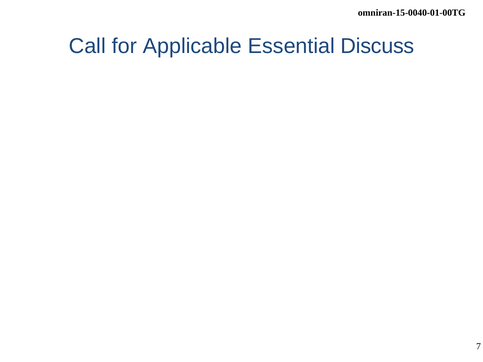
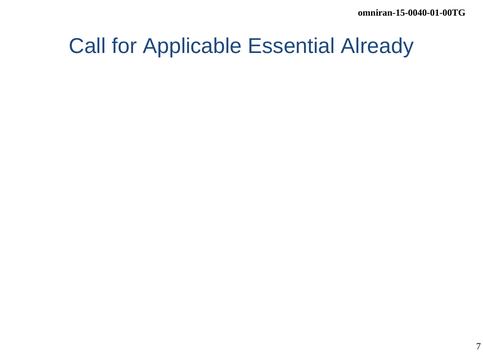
Discuss: Discuss -> Already
